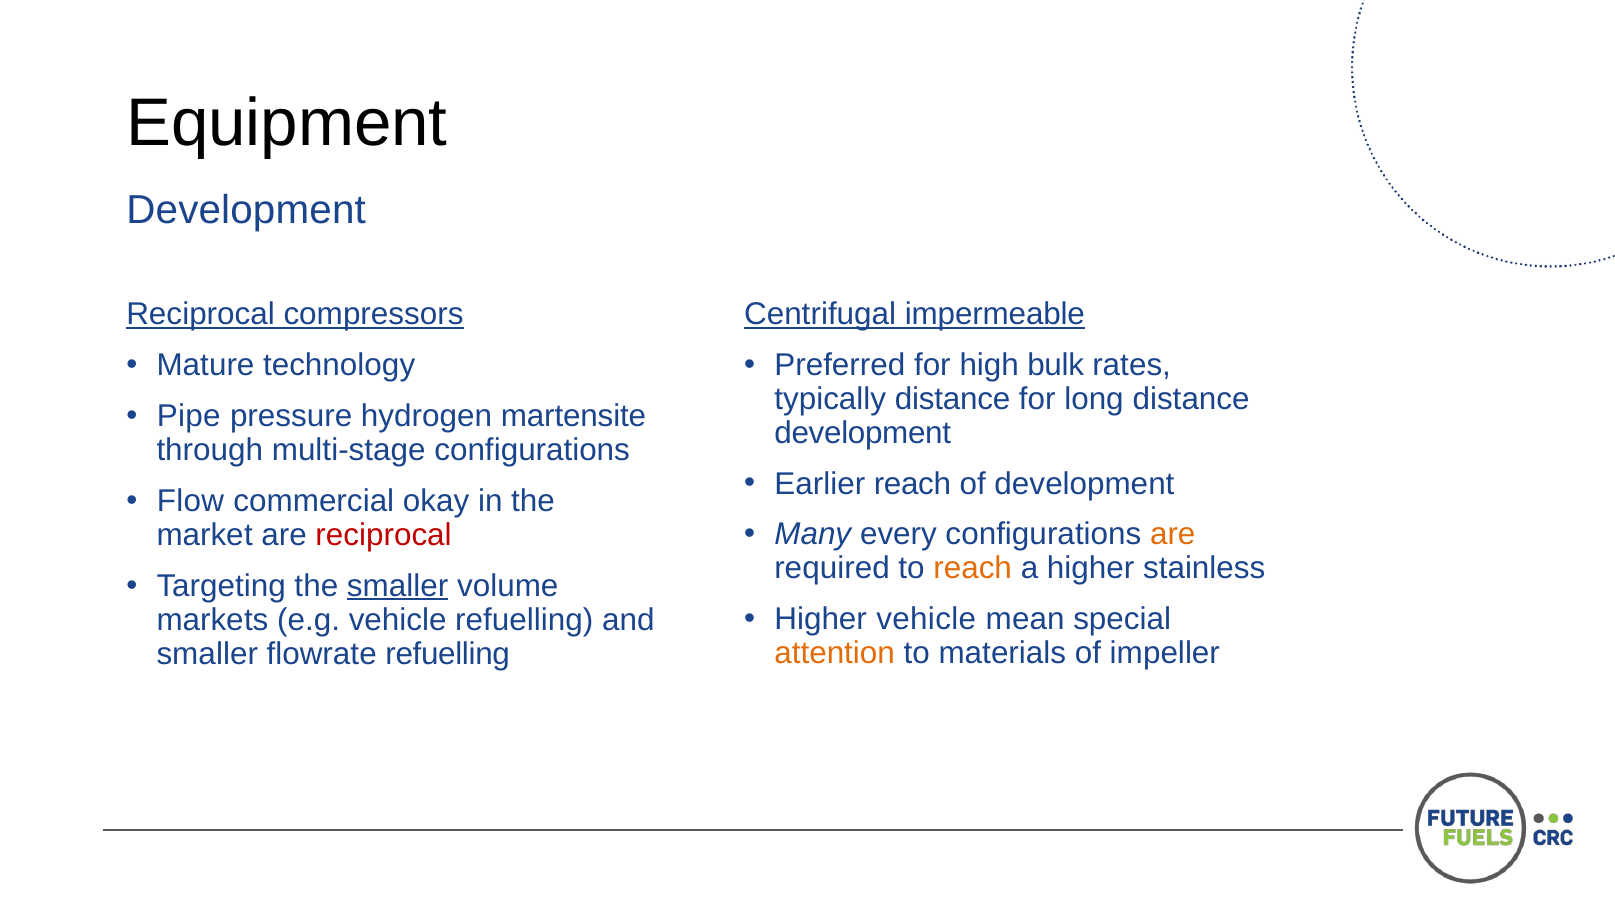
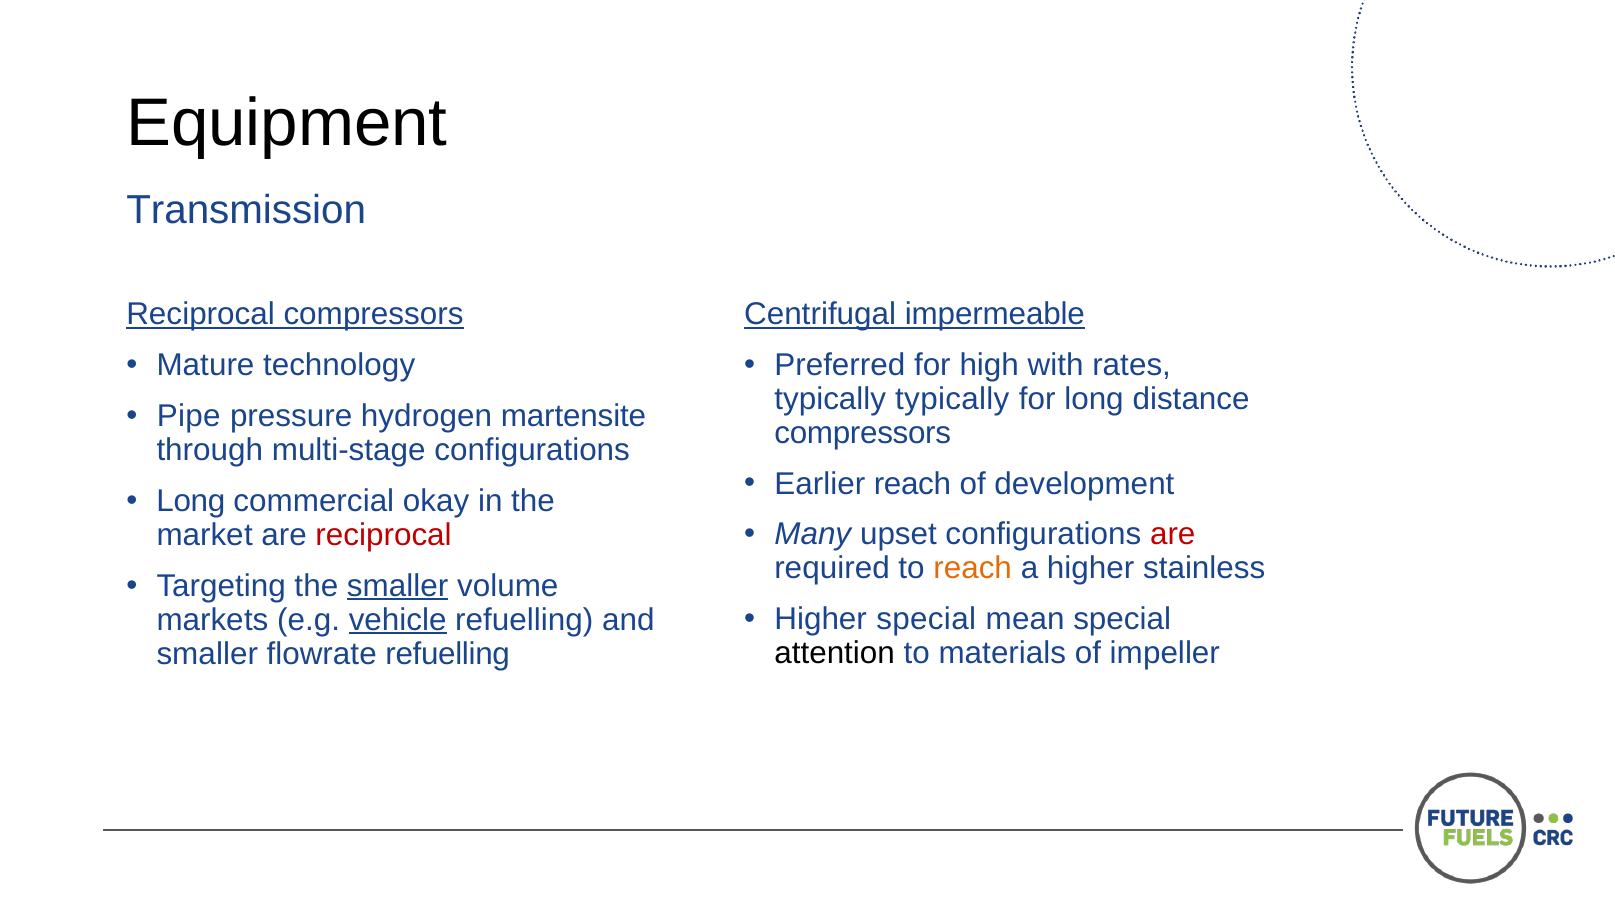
Development at (246, 210): Development -> Transmission
bulk: bulk -> with
typically distance: distance -> typically
development at (863, 433): development -> compressors
Flow at (191, 501): Flow -> Long
every: every -> upset
are at (1173, 534) colour: orange -> red
Higher vehicle: vehicle -> special
vehicle at (398, 620) underline: none -> present
attention colour: orange -> black
